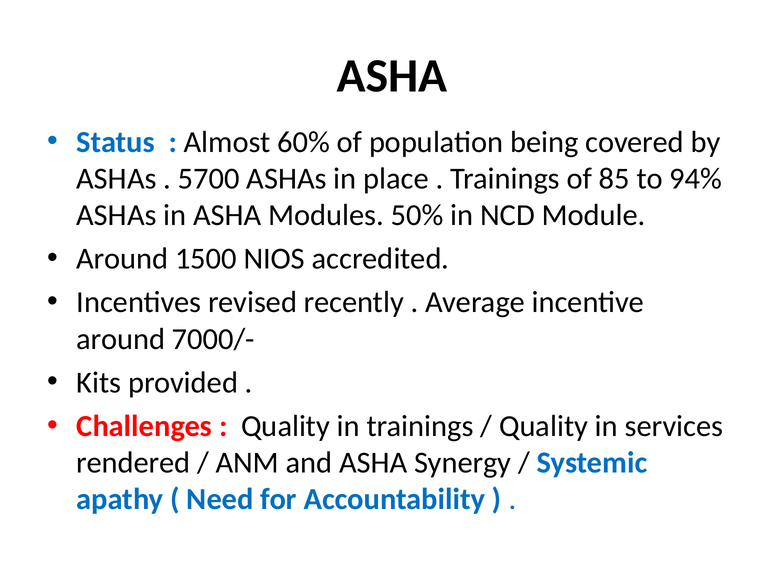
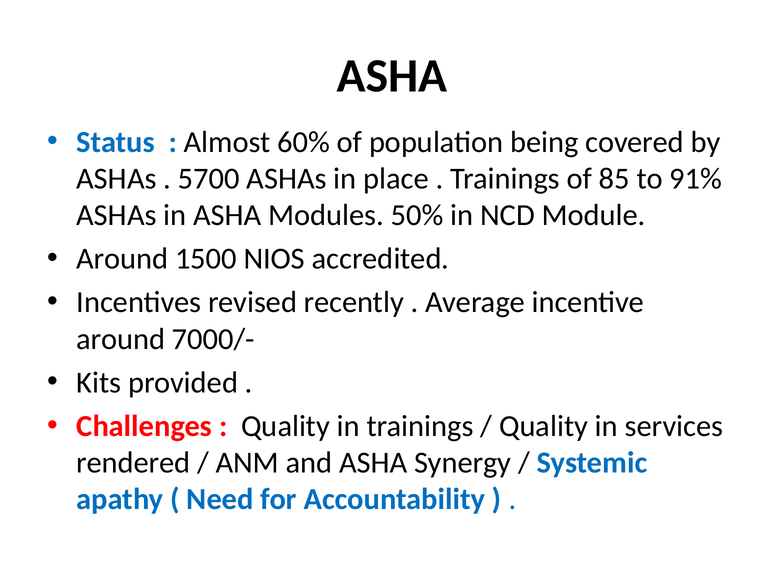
94%: 94% -> 91%
